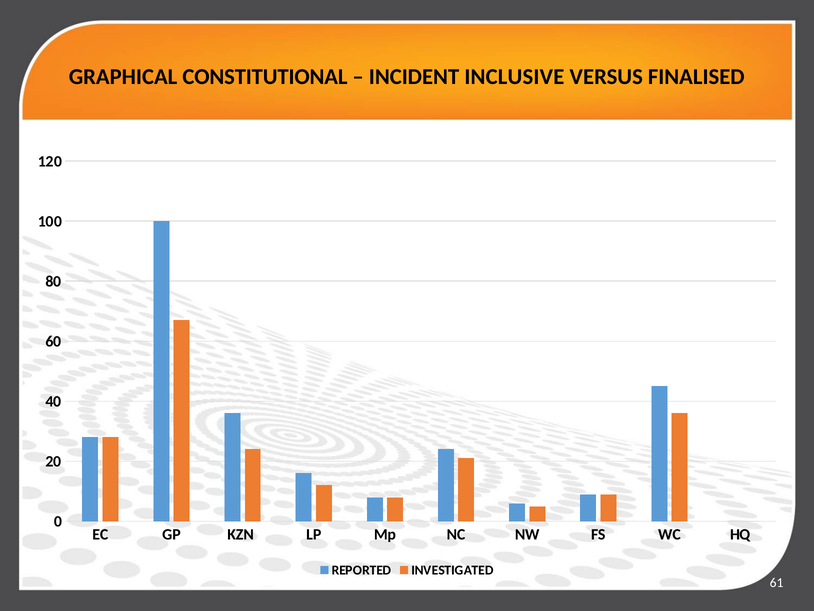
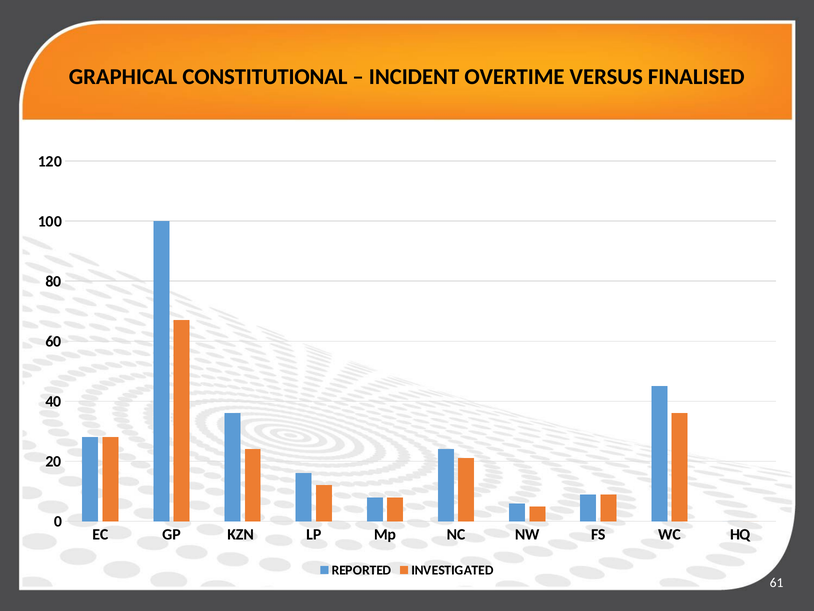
INCLUSIVE: INCLUSIVE -> OVERTIME
